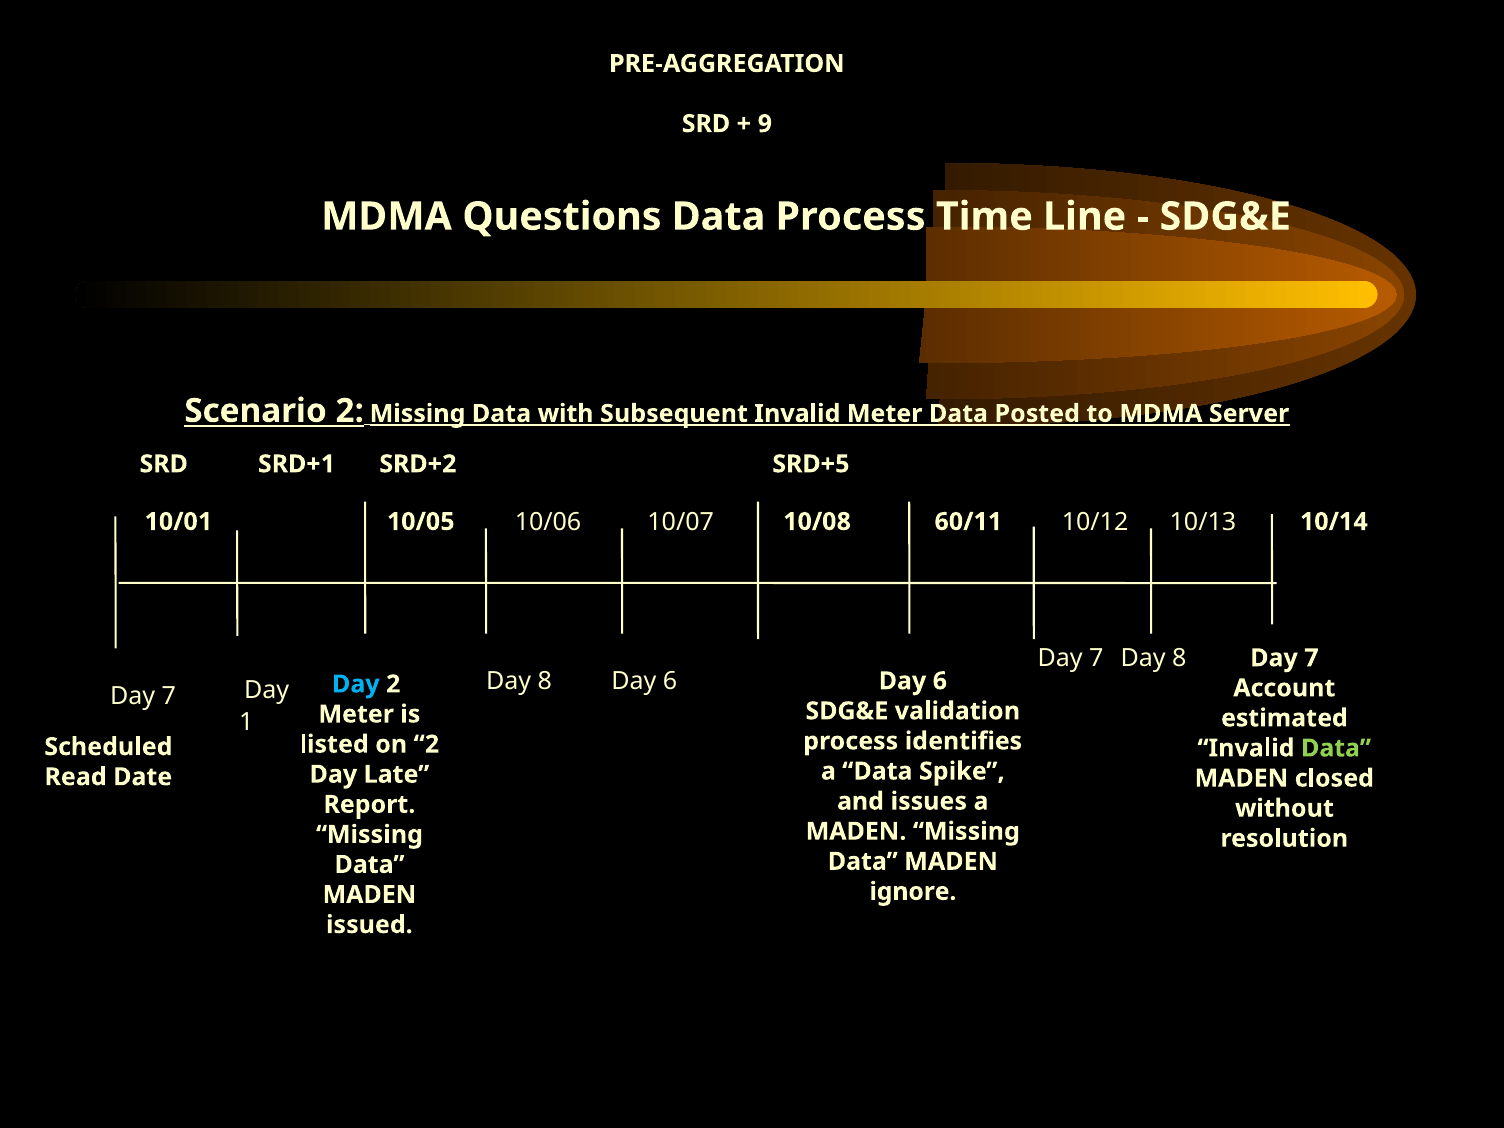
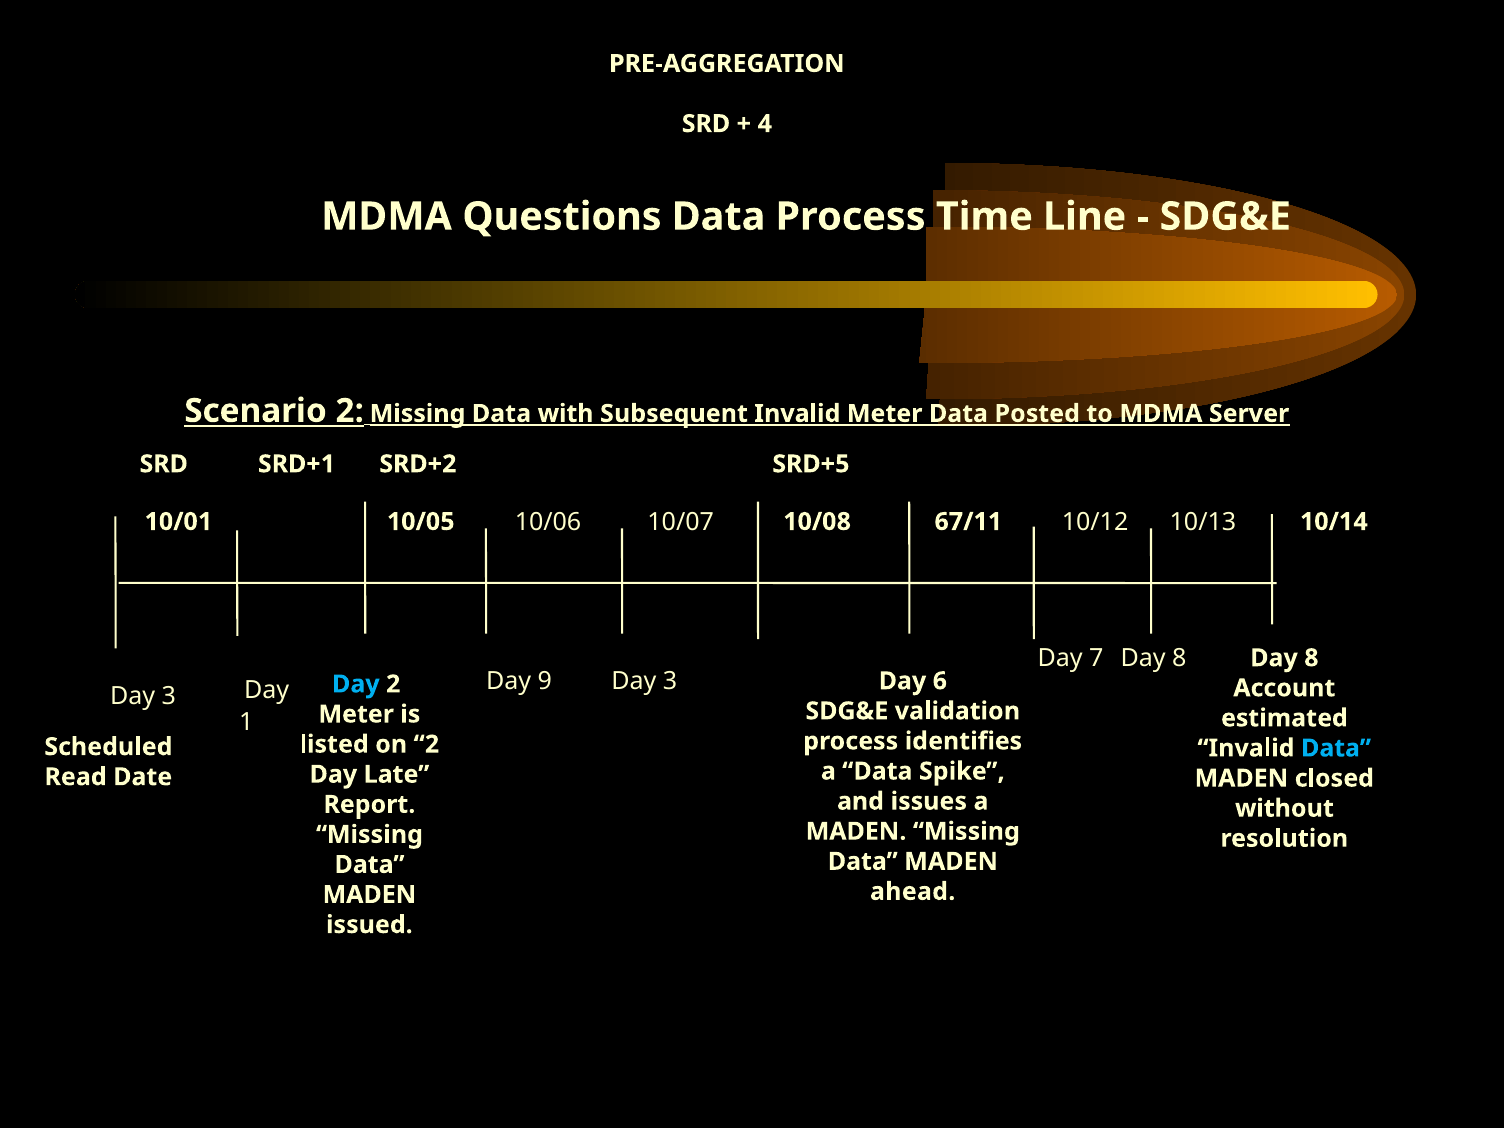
9: 9 -> 4
60/11: 60/11 -> 67/11
7 at (1311, 658): 7 -> 8
8 at (545, 681): 8 -> 9
6 at (670, 681): 6 -> 3
7 at (169, 697): 7 -> 3
Data at (1336, 748) colour: light green -> light blue
ignore: ignore -> ahead
